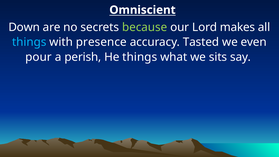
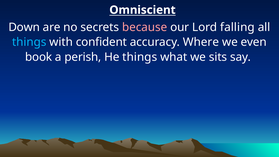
because colour: light green -> pink
makes: makes -> falling
presence: presence -> confident
Tasted: Tasted -> Where
pour: pour -> book
